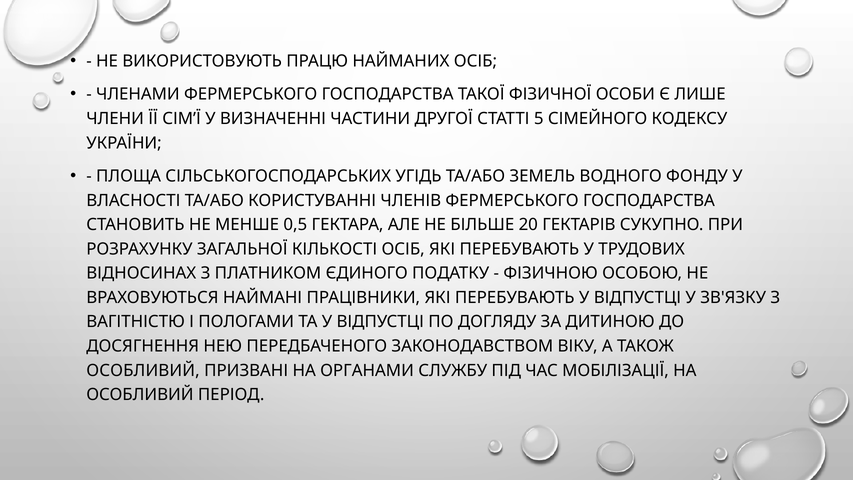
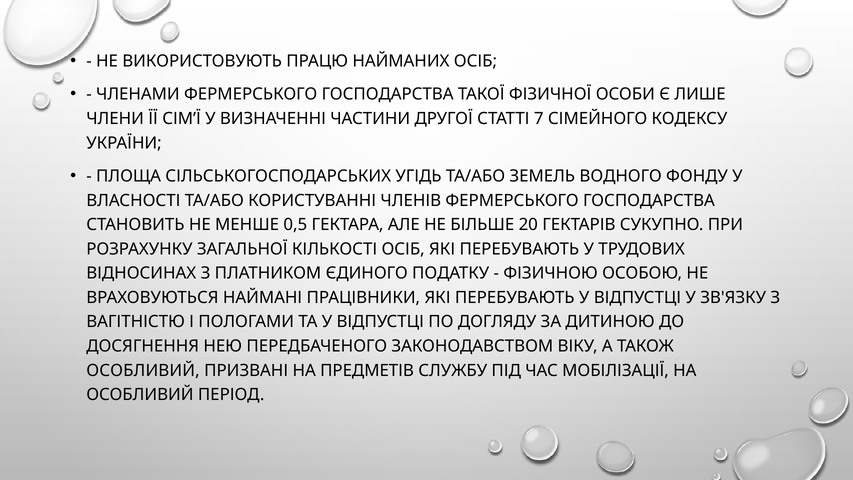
5: 5 -> 7
ОРГАНАМИ: ОРГАНАМИ -> ПРЕДМЕТІВ
